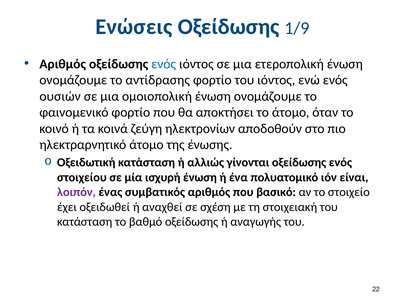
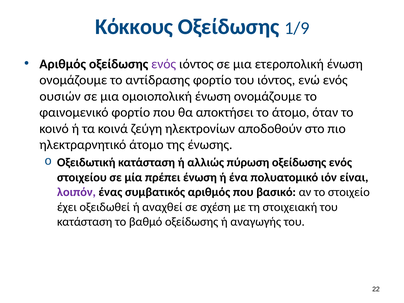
Ενώσεις: Ενώσεις -> Κόκκους
ενός at (164, 64) colour: blue -> purple
γίνονται: γίνονται -> πύρωση
ισχυρή: ισχυρή -> πρέπει
